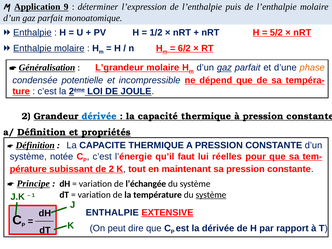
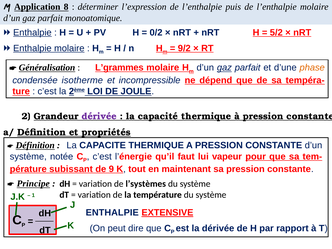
9: 9 -> 8
1/2: 1/2 -> 0/2
6/2: 6/2 -> 9/2
L’grandeur: L’grandeur -> L’grammes
potentielle: potentielle -> isotherme
dérivée at (99, 116) colour: blue -> purple
réelles: réelles -> vapeur
de 2: 2 -> 9
l’échangée: l’échangée -> l’systèmes
système at (211, 195) underline: present -> none
